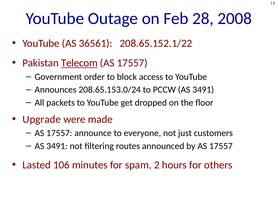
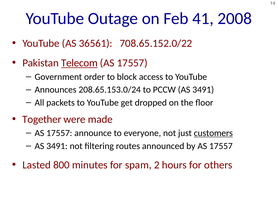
28: 28 -> 41
208.65.152.1/22: 208.65.152.1/22 -> 708.65.152.0/22
Upgrade: Upgrade -> Together
customers underline: none -> present
106: 106 -> 800
